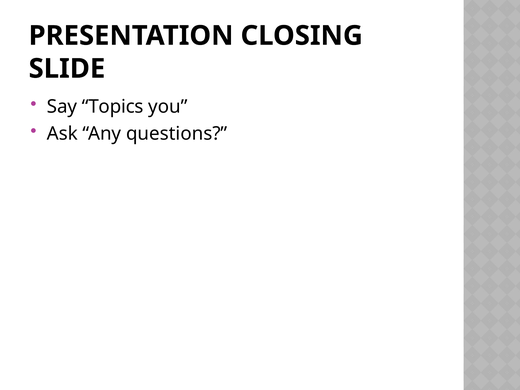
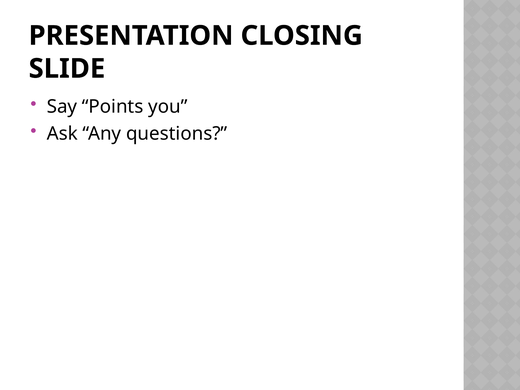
Topics: Topics -> Points
